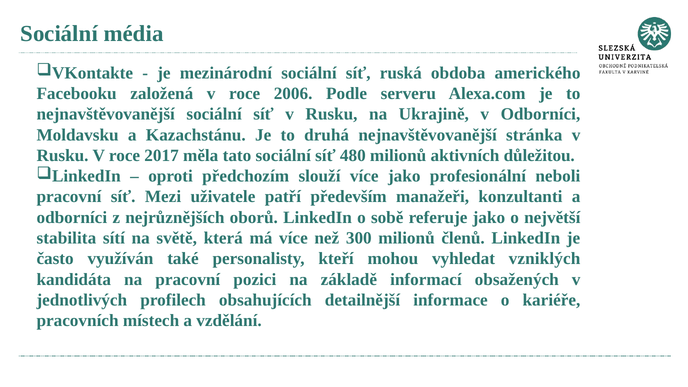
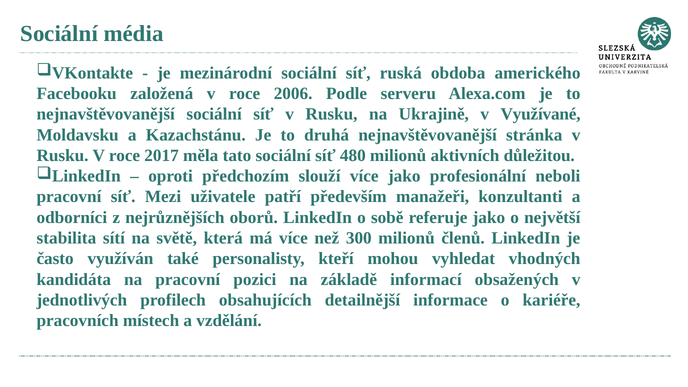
v Odborníci: Odborníci -> Využívané
vzniklých: vzniklých -> vhodných
